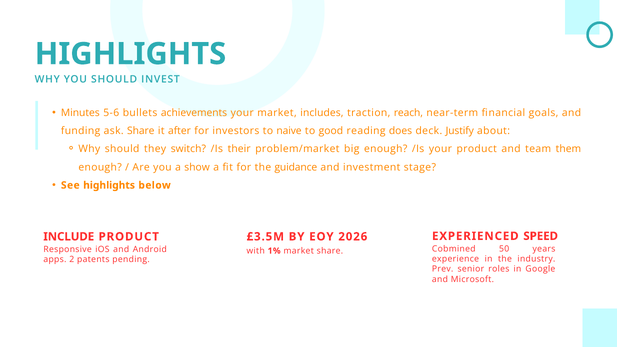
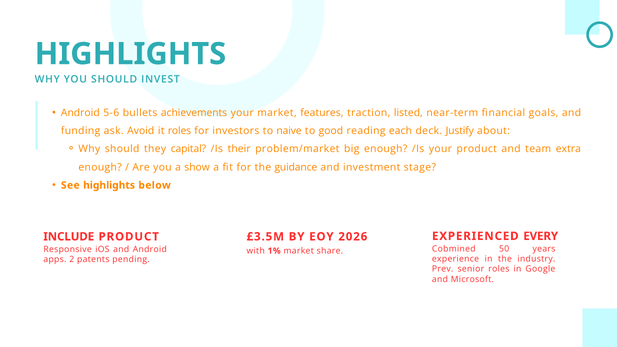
Minutes at (80, 113): Minutes -> Android
includes: includes -> features
reach: reach -> listed
ask Share: Share -> Avoid
it after: after -> roles
does: does -> each
switch: switch -> capital
them: them -> extra
SPEED: SPEED -> EVERY
